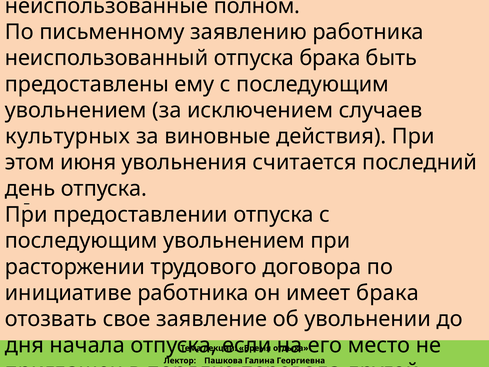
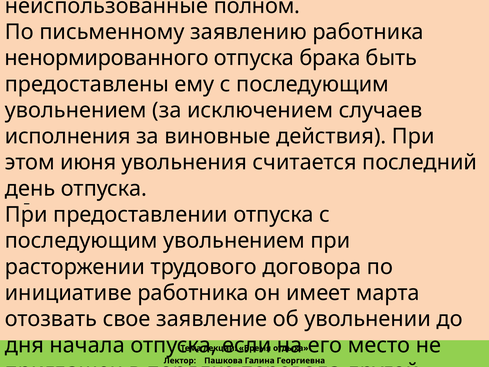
неиспользованный: неиспользованный -> ненормированного
культурных: культурных -> исполнения
имеет брака: брака -> марта
